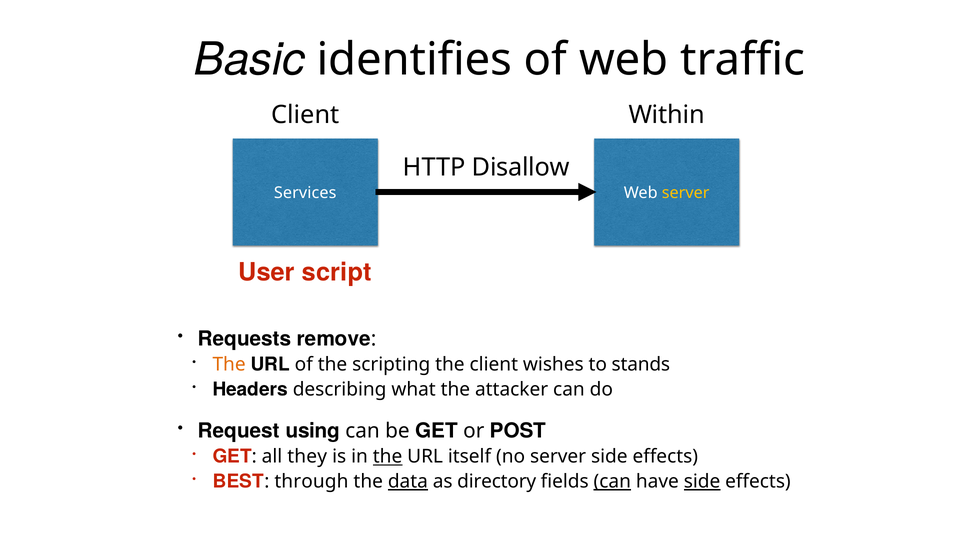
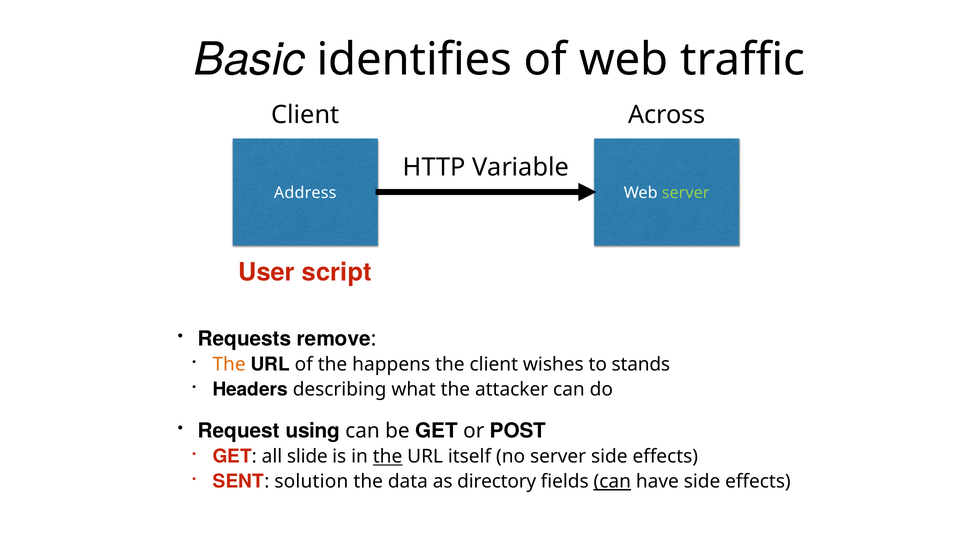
Within: Within -> Across
Disallow: Disallow -> Variable
Services: Services -> Address
server at (686, 193) colour: yellow -> light green
scripting: scripting -> happens
they: they -> slide
BEST: BEST -> SENT
through: through -> solution
data underline: present -> none
side at (702, 481) underline: present -> none
